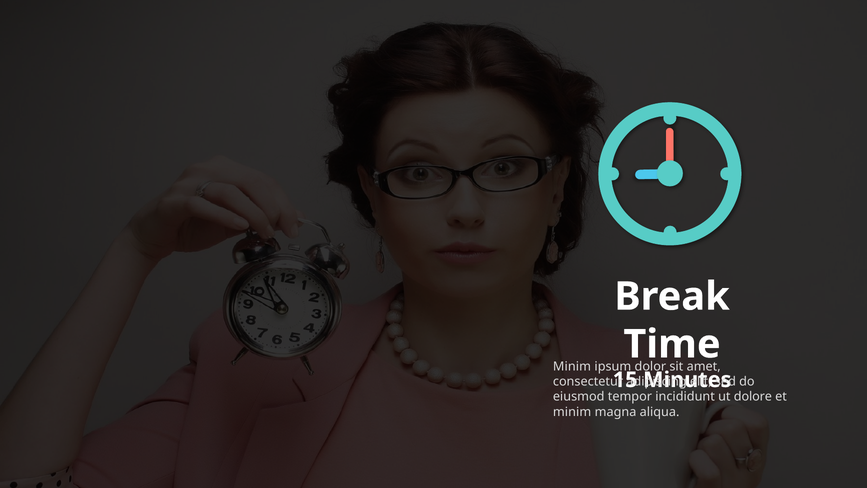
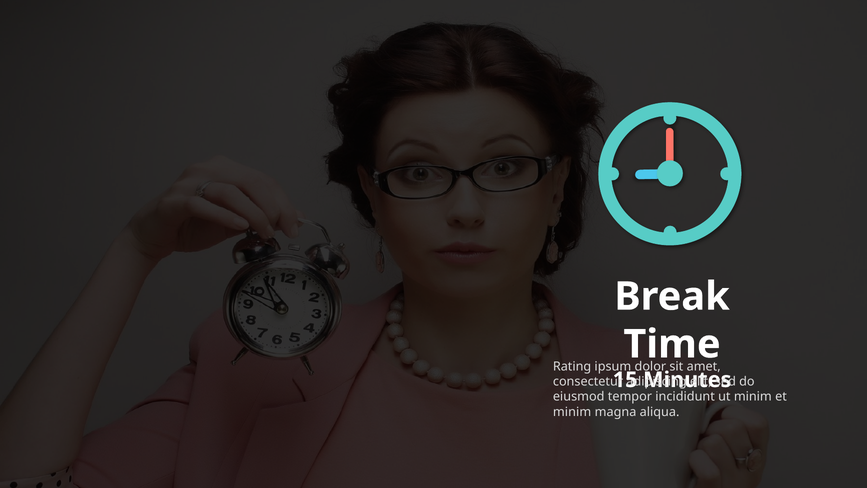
Minim at (572, 366): Minim -> Rating
dolore at (753, 397): dolore -> minim
